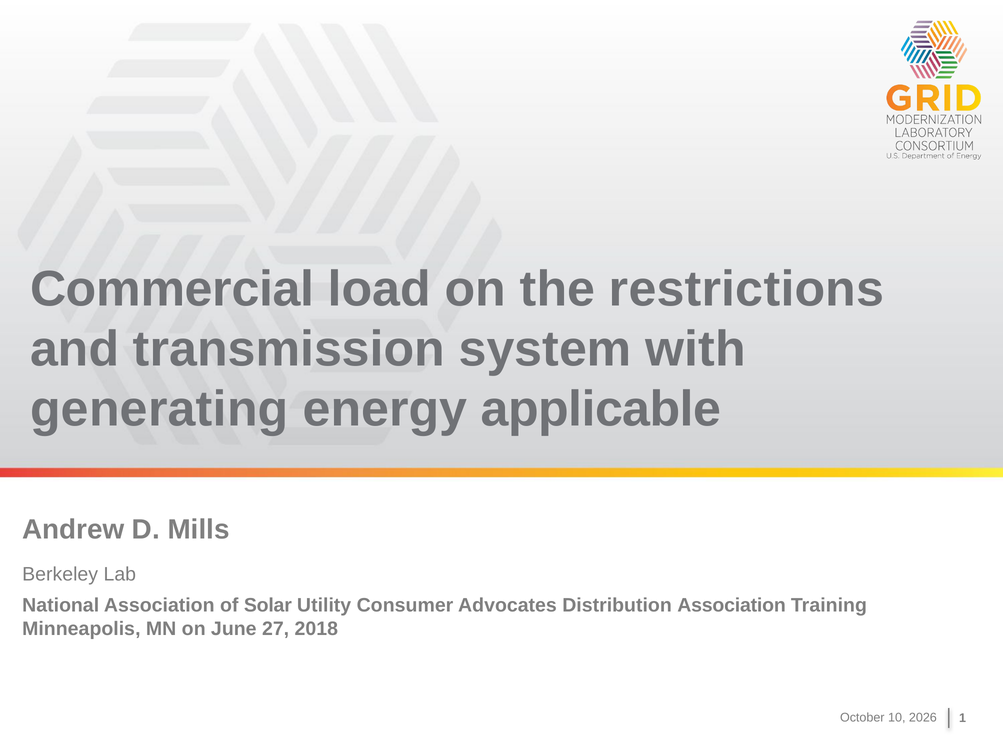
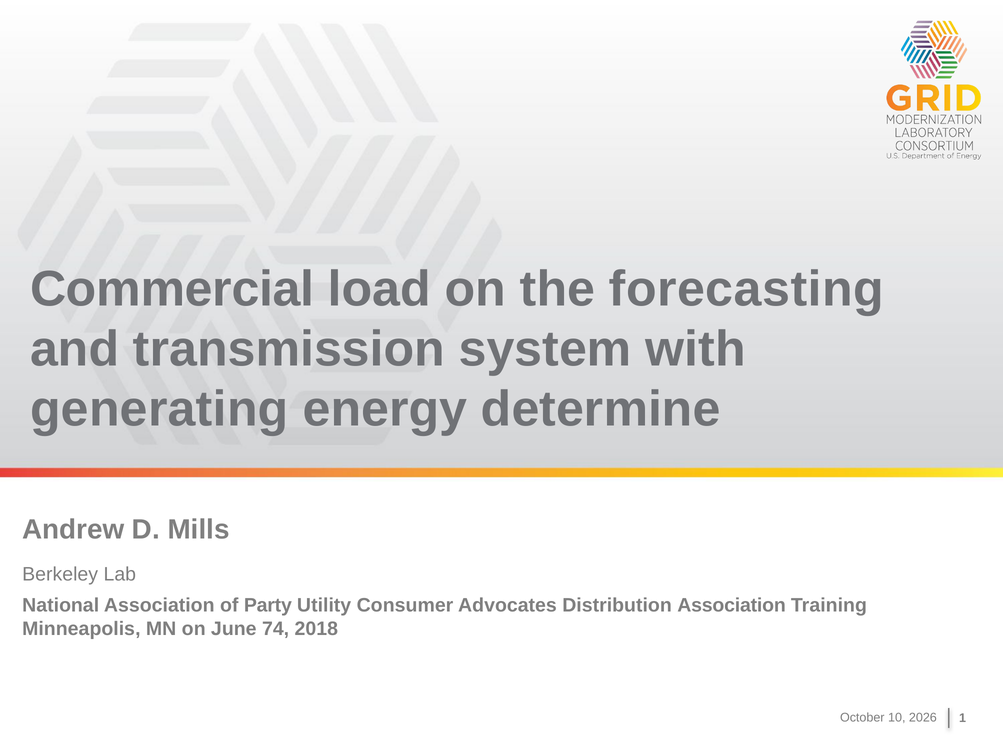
restrictions: restrictions -> forecasting
applicable: applicable -> determine
Solar: Solar -> Party
27: 27 -> 74
